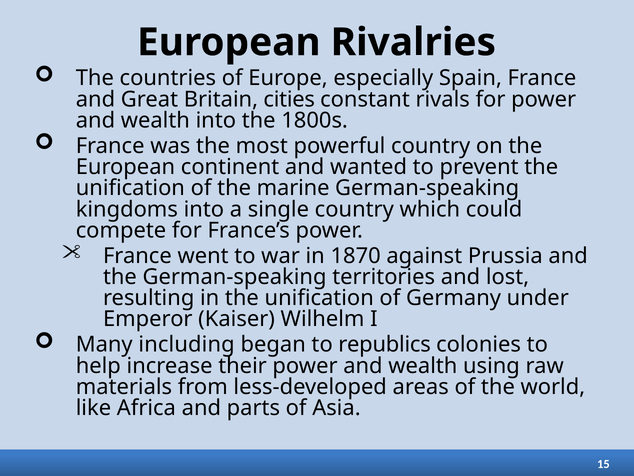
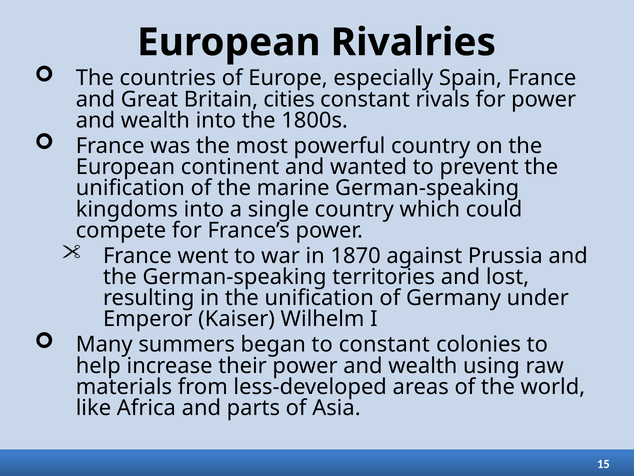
including: including -> summers
to republics: republics -> constant
